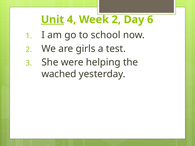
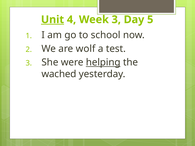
Week 2: 2 -> 3
6: 6 -> 5
girls: girls -> wolf
helping underline: none -> present
